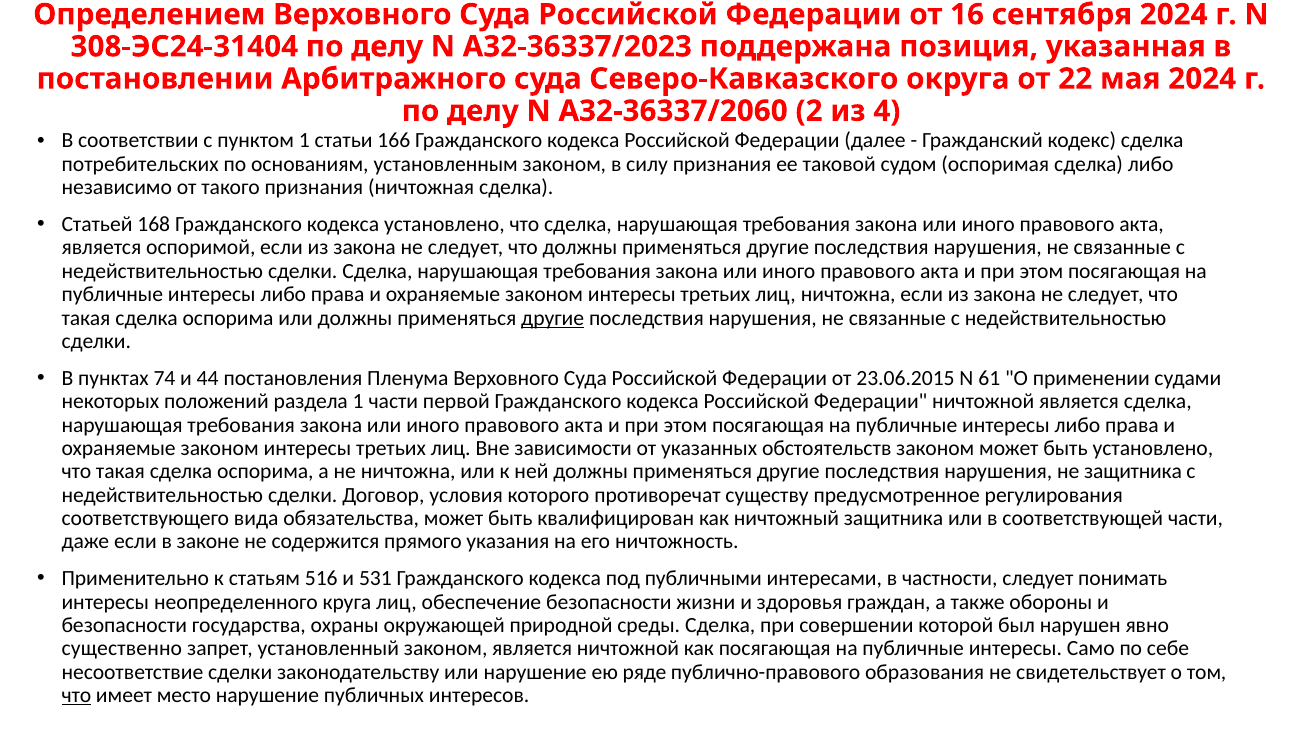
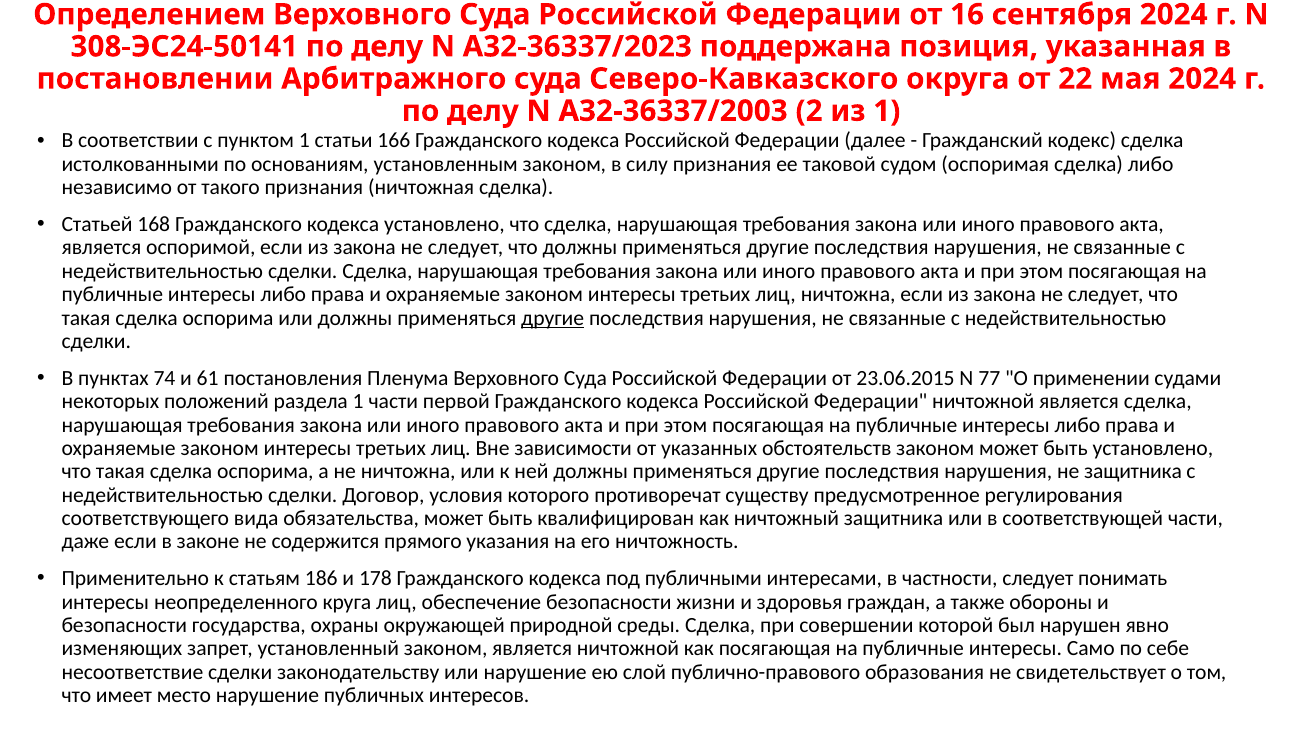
308-ЭС24-31404: 308-ЭС24-31404 -> 308-ЭС24-50141
А32-36337/2060: А32-36337/2060 -> А32-36337/2003
из 4: 4 -> 1
потребительских: потребительских -> истолкованными
44: 44 -> 61
61: 61 -> 77
516: 516 -> 186
531: 531 -> 178
существенно: существенно -> изменяющих
ряде: ряде -> слой
что at (76, 696) underline: present -> none
